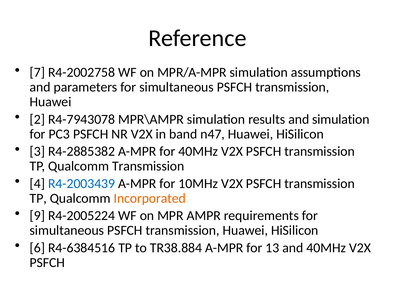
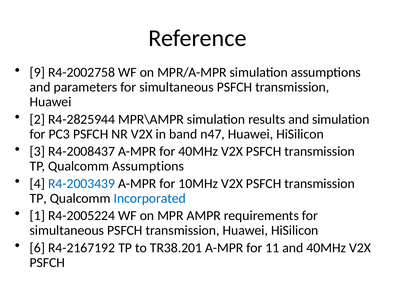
7: 7 -> 9
R4-7943078: R4-7943078 -> R4-2825944
R4-2885382: R4-2885382 -> R4-2008437
Qualcomm Transmission: Transmission -> Assumptions
Incorporated colour: orange -> blue
9: 9 -> 1
R4-6384516: R4-6384516 -> R4-2167192
TR38.884: TR38.884 -> TR38.201
13: 13 -> 11
